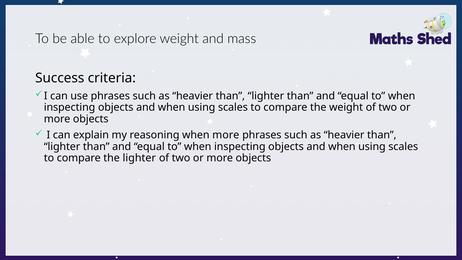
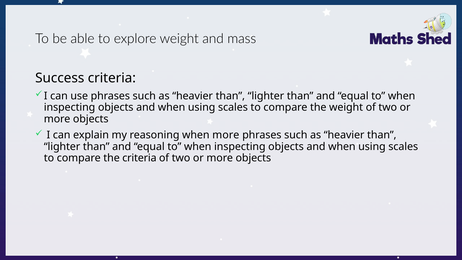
the lighter: lighter -> criteria
